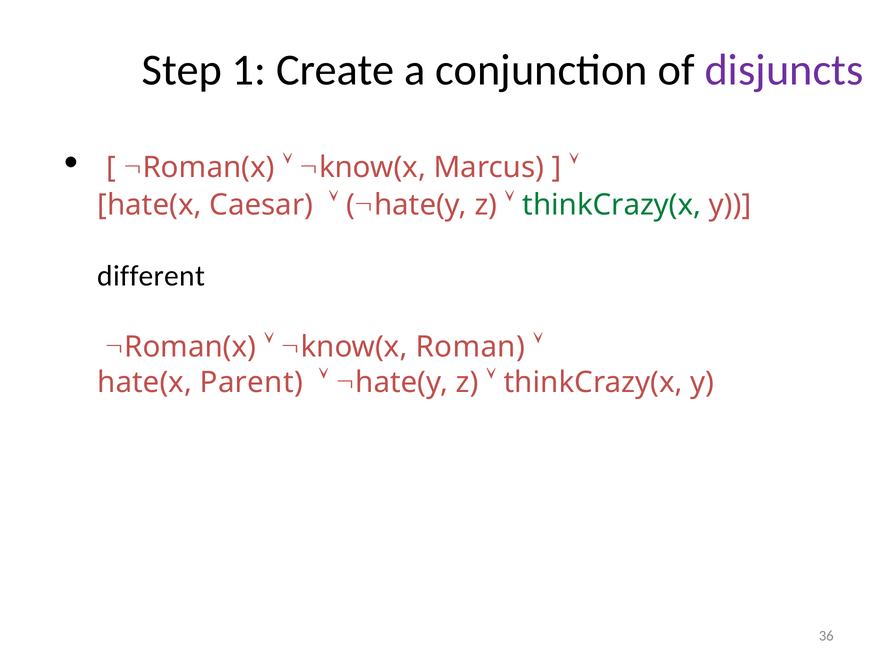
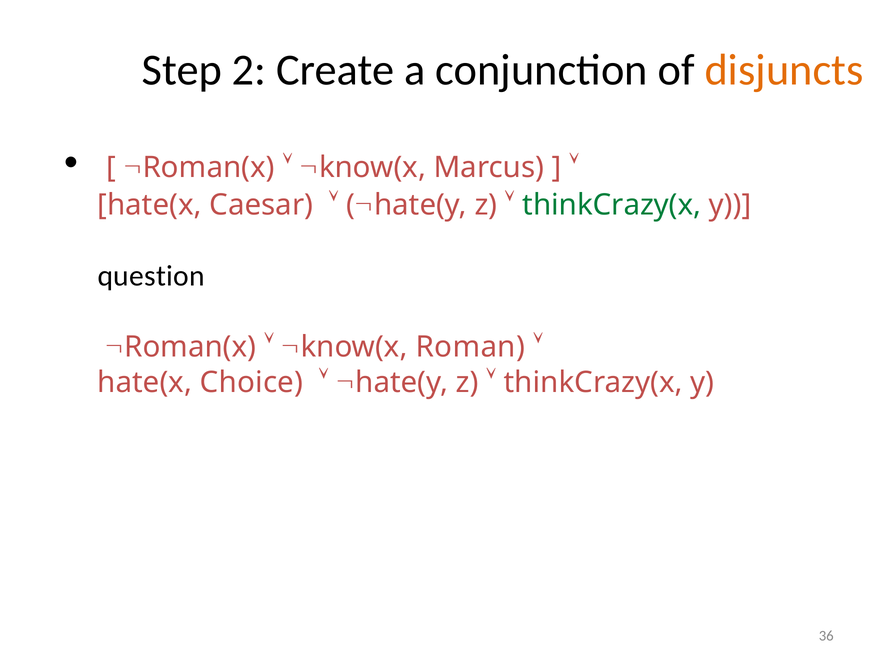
1: 1 -> 2
disjuncts colour: purple -> orange
different: different -> question
Parent: Parent -> Choice
